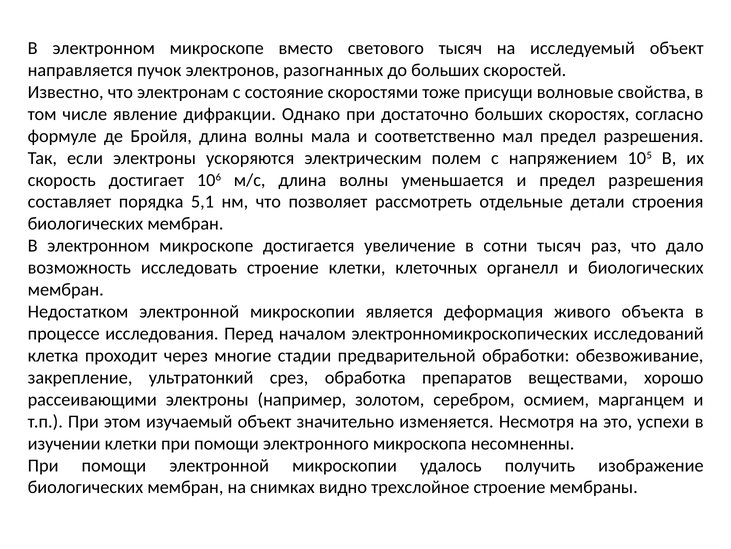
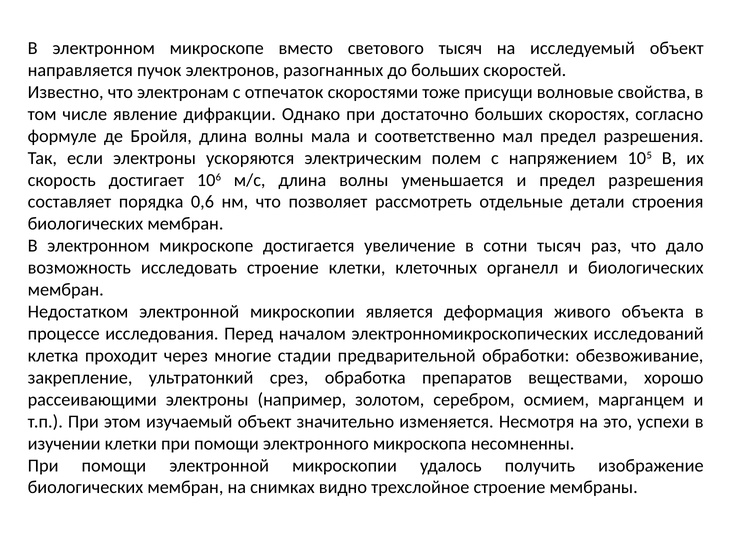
состояние: состояние -> отпечаток
5,1: 5,1 -> 0,6
